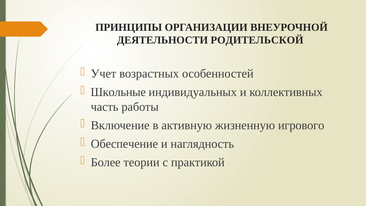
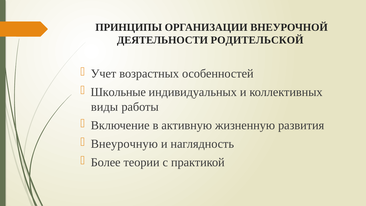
часть: часть -> виды
игрового: игрового -> развития
Обеспечение: Обеспечение -> Внеурочную
